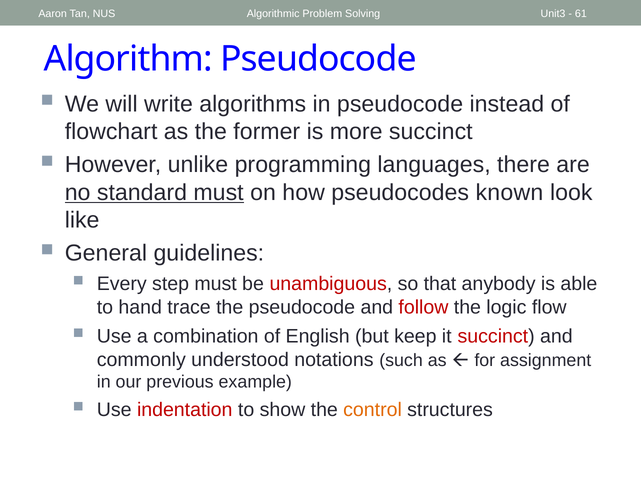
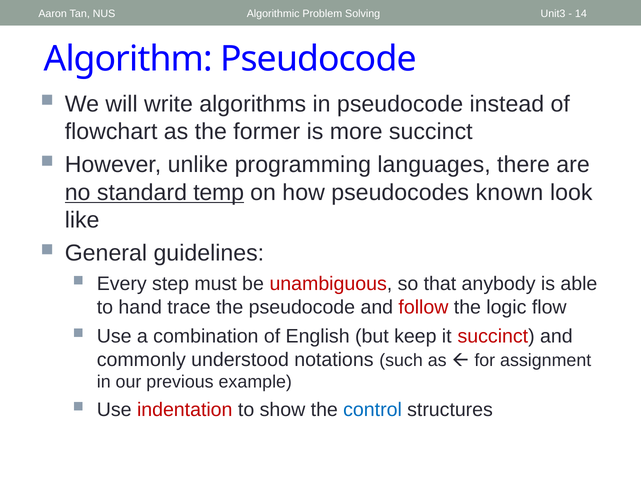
61: 61 -> 14
standard must: must -> temp
control colour: orange -> blue
